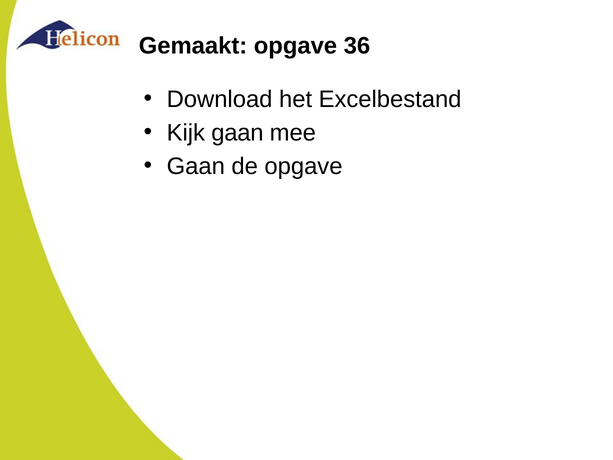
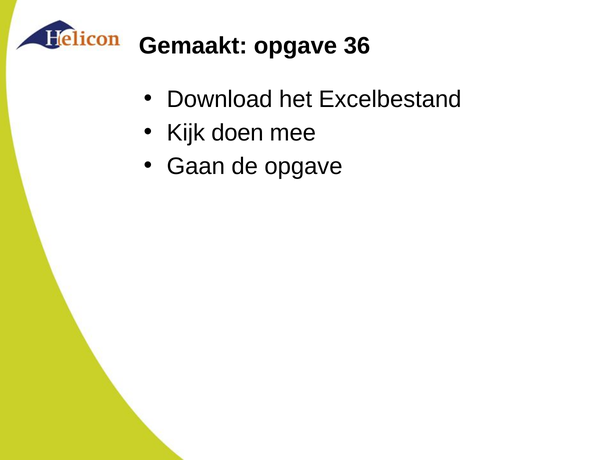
Kijk gaan: gaan -> doen
